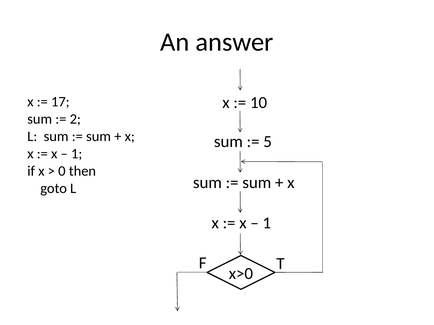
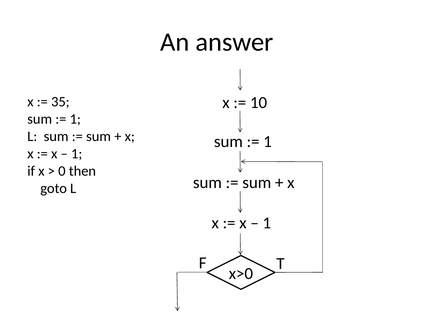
17: 17 -> 35
2 at (75, 119): 2 -> 1
5 at (268, 142): 5 -> 1
